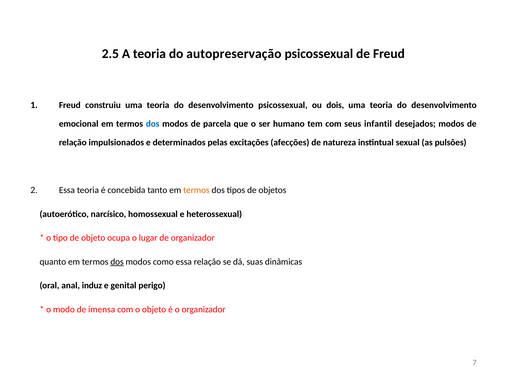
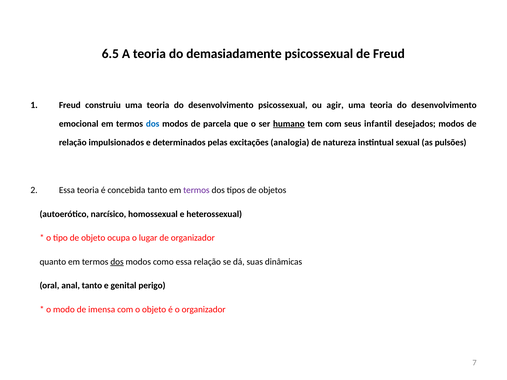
2.5: 2.5 -> 6.5
autopreservação: autopreservação -> demasiadamente
dois: dois -> agir
humano underline: none -> present
afecções: afecções -> analogia
termos at (196, 190) colour: orange -> purple
anal induz: induz -> tanto
